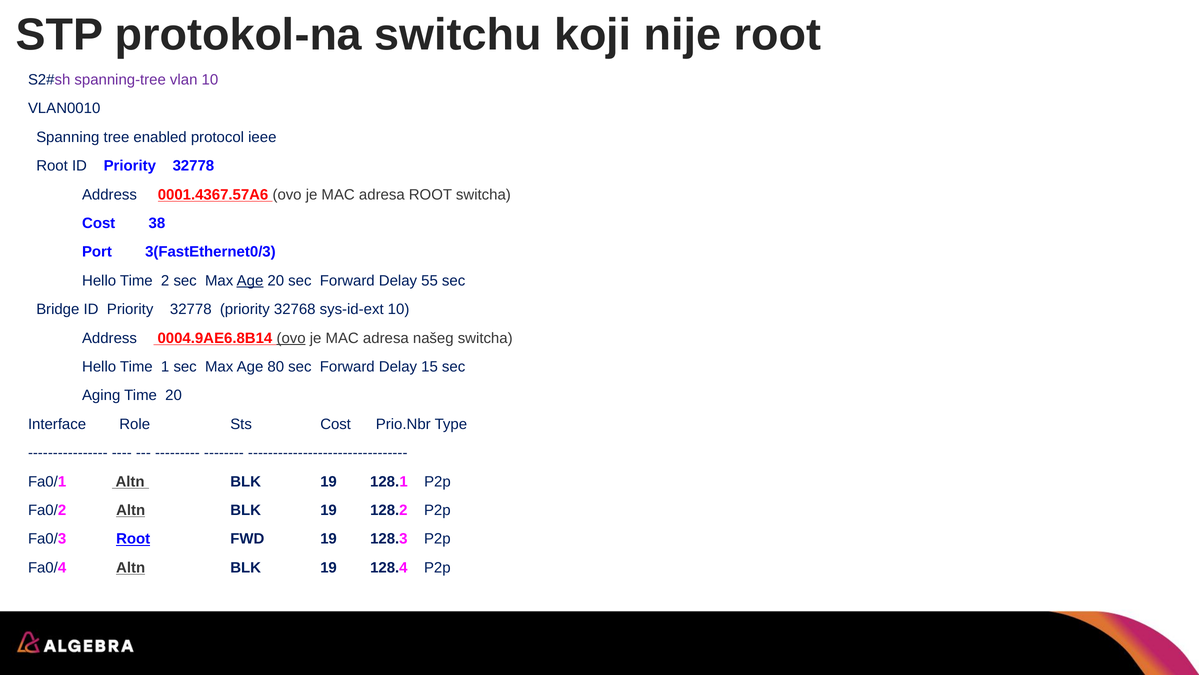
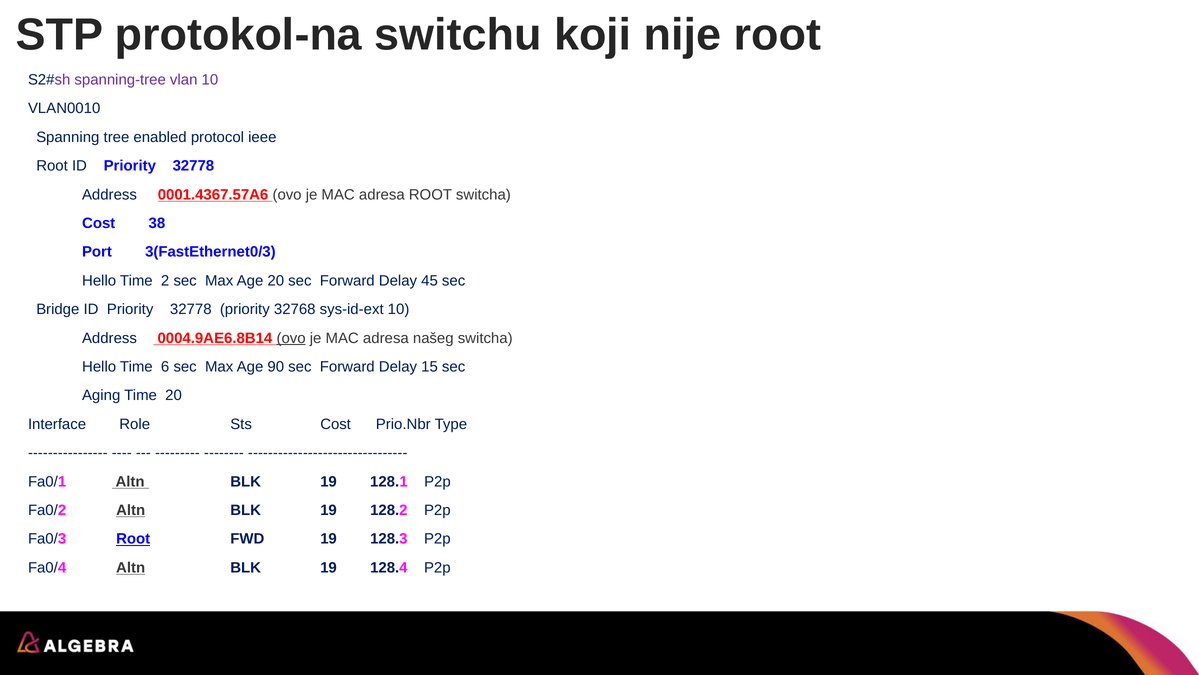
Age at (250, 280) underline: present -> none
55: 55 -> 45
1: 1 -> 6
80: 80 -> 90
